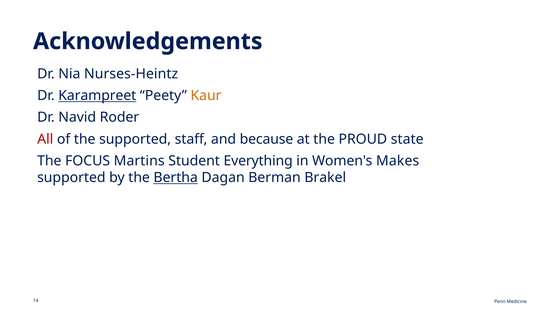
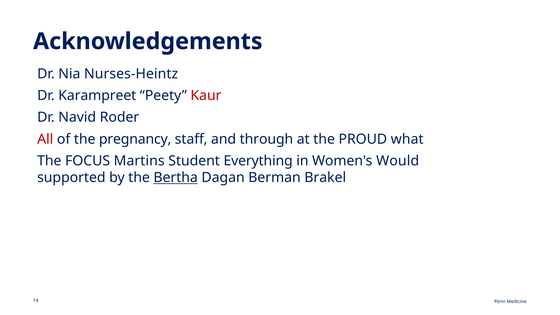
Karampreet underline: present -> none
Kaur colour: orange -> red
the supported: supported -> pregnancy
because: because -> through
state: state -> what
Makes: Makes -> Would
